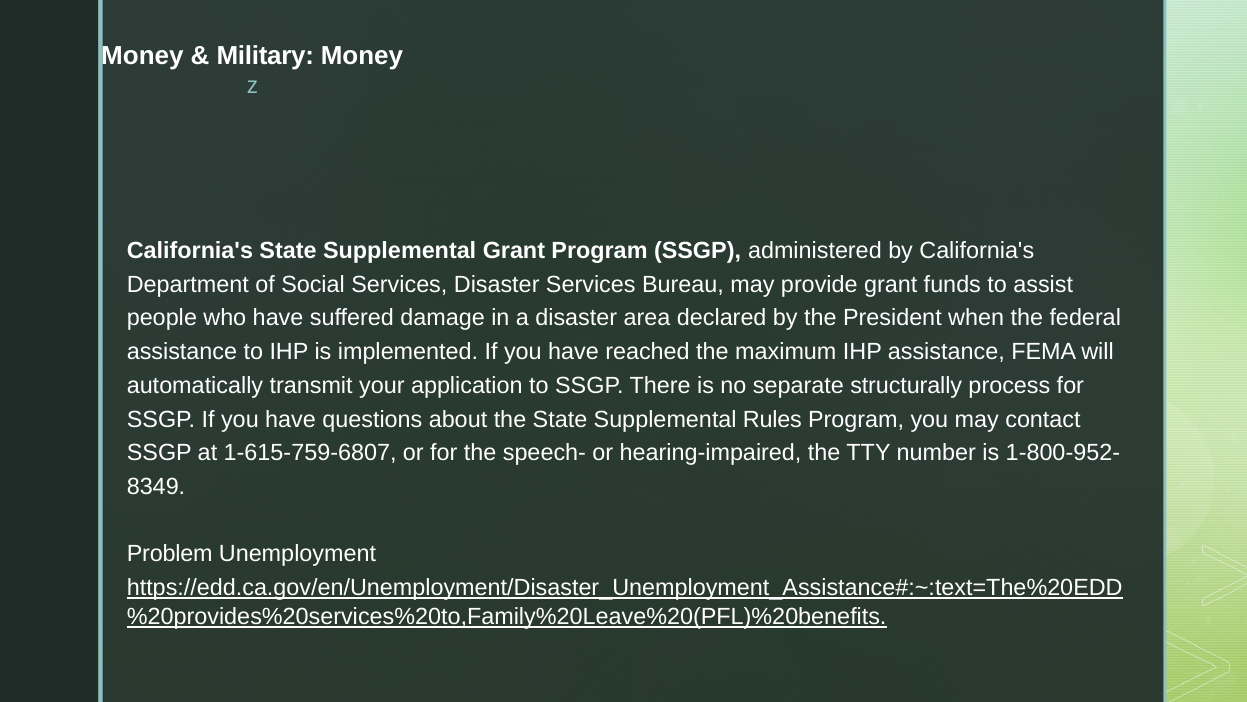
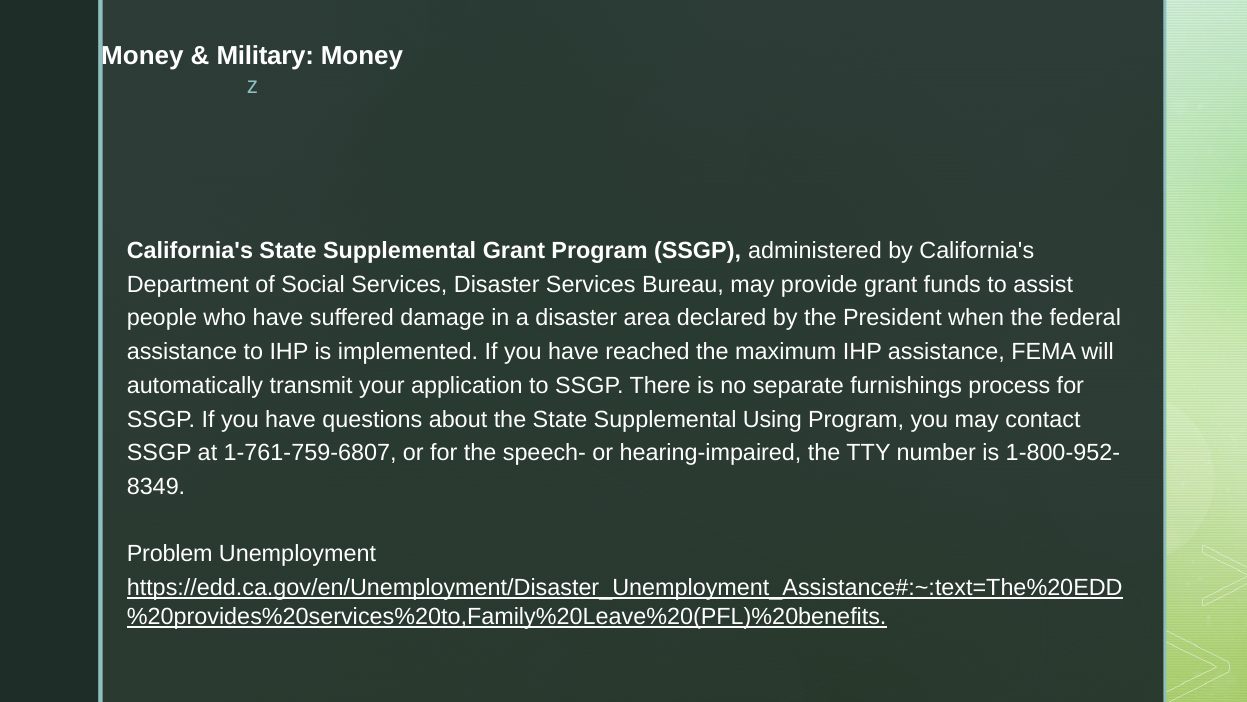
structurally: structurally -> furnishings
Rules: Rules -> Using
1-615-759-6807: 1-615-759-6807 -> 1-761-759-6807
